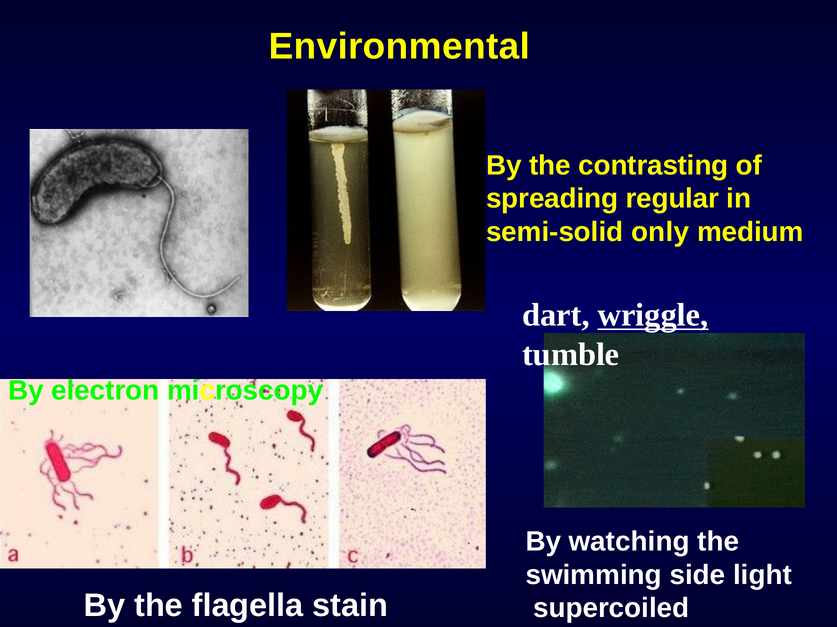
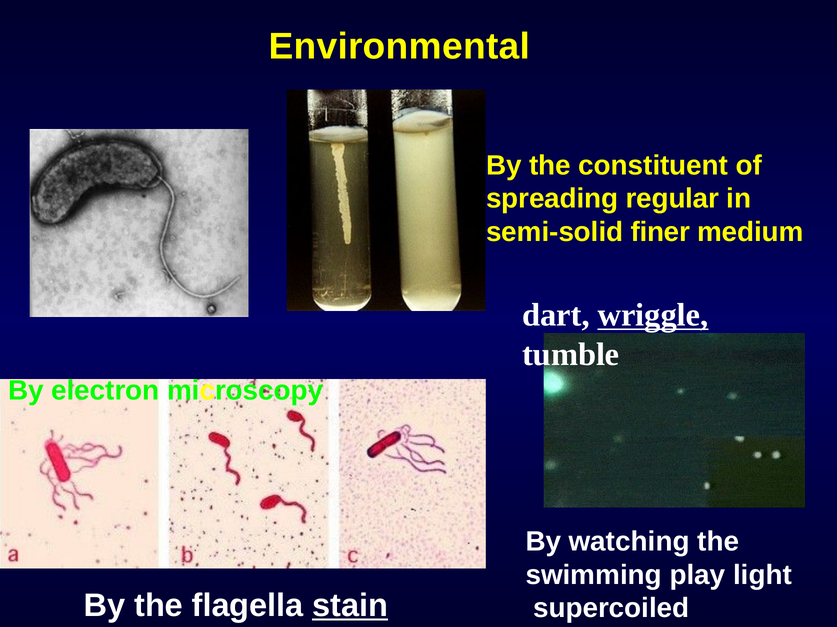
contrasting: contrasting -> constituent
only: only -> finer
side: side -> play
stain underline: none -> present
